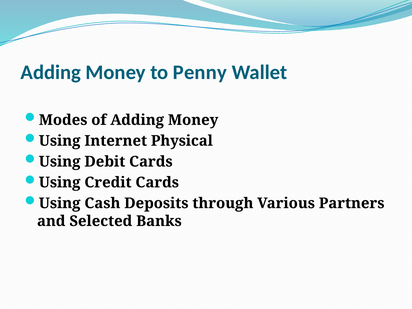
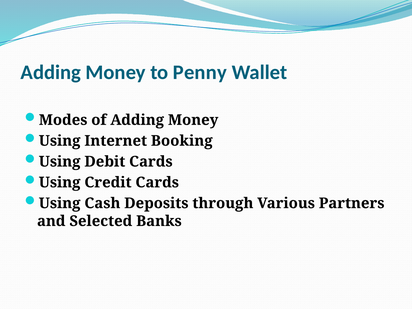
Physical: Physical -> Booking
